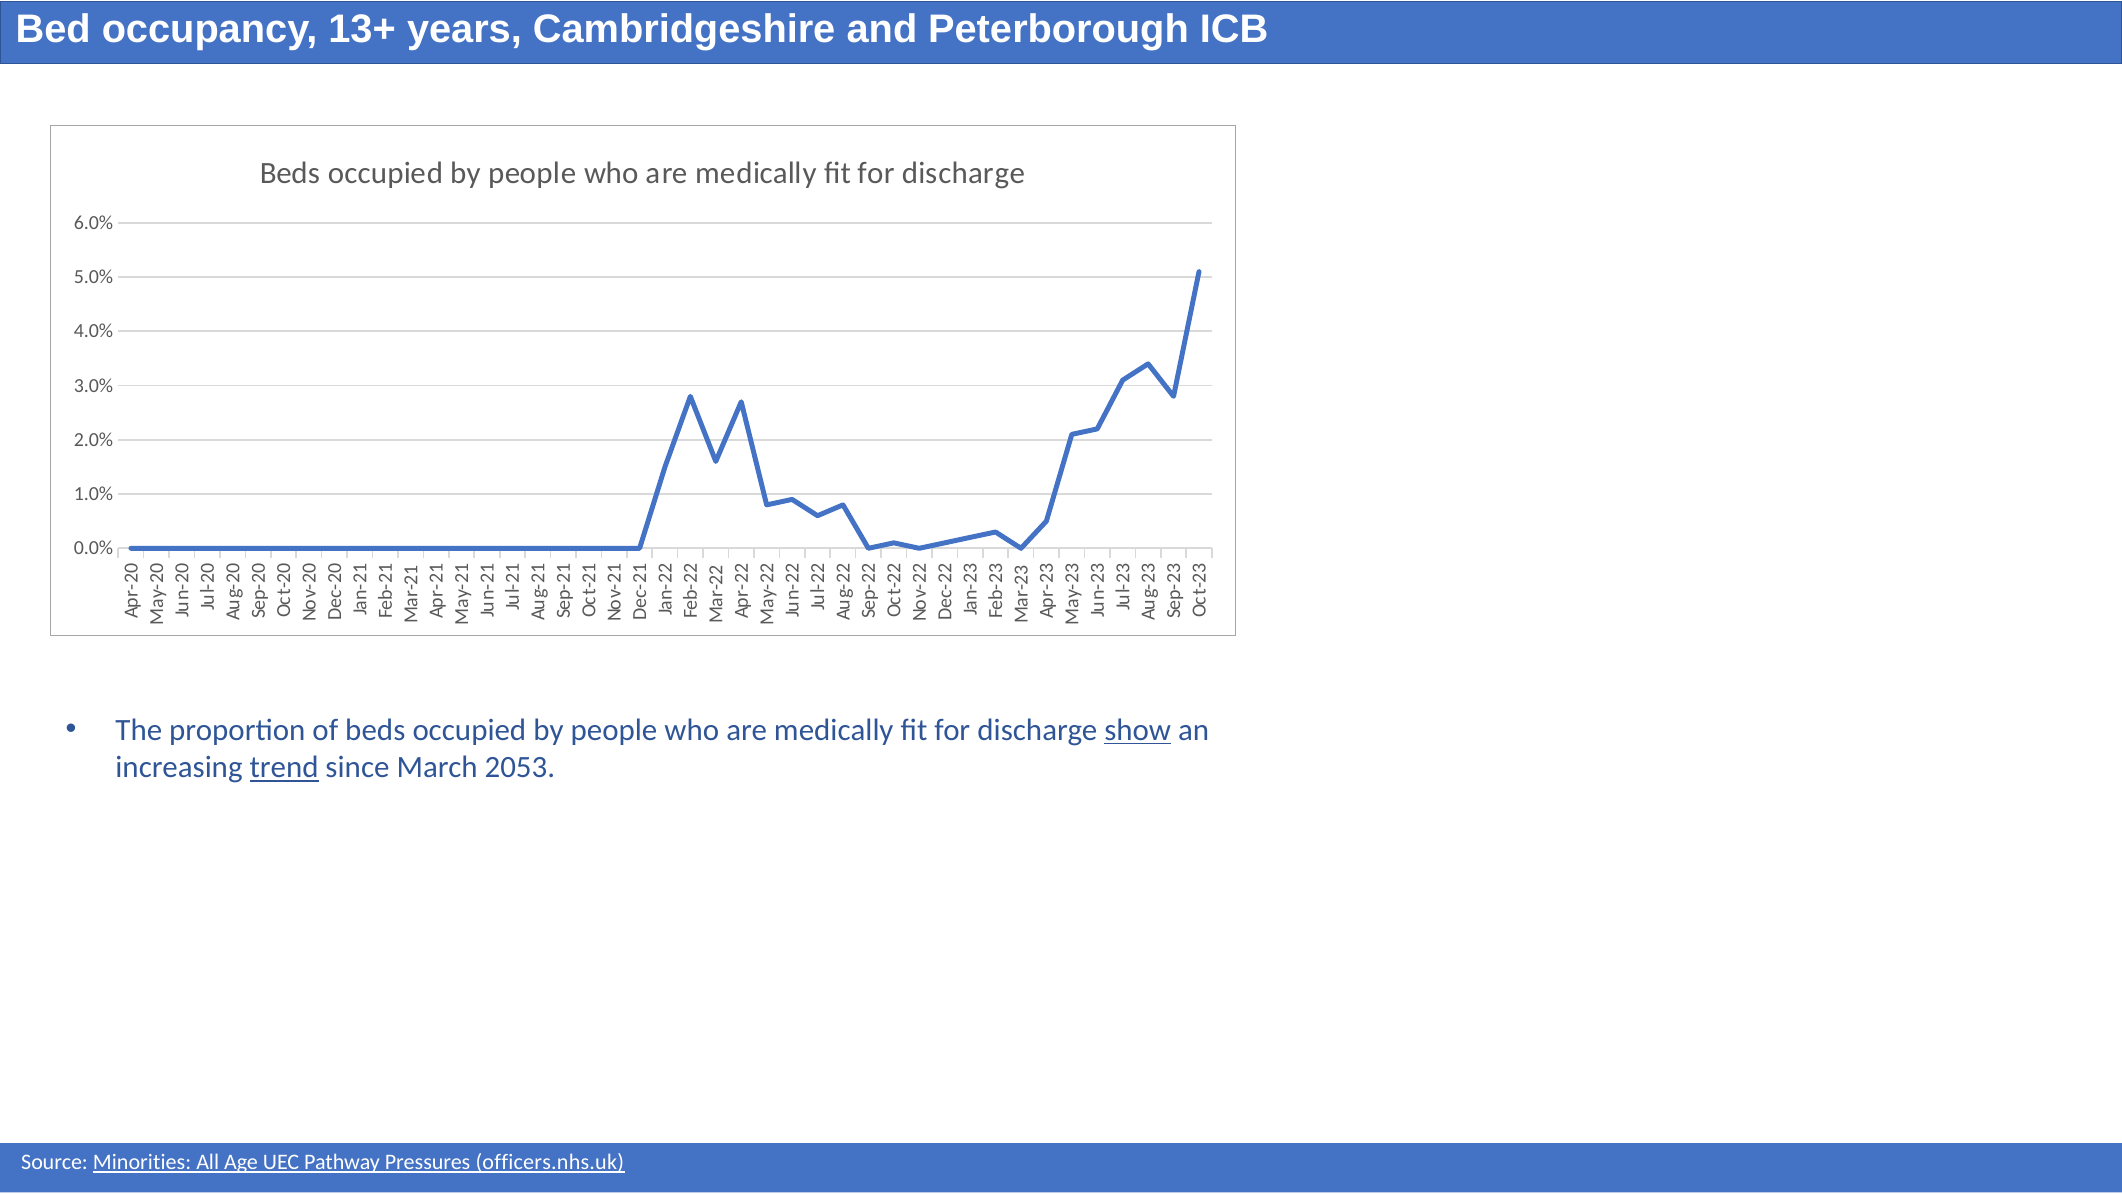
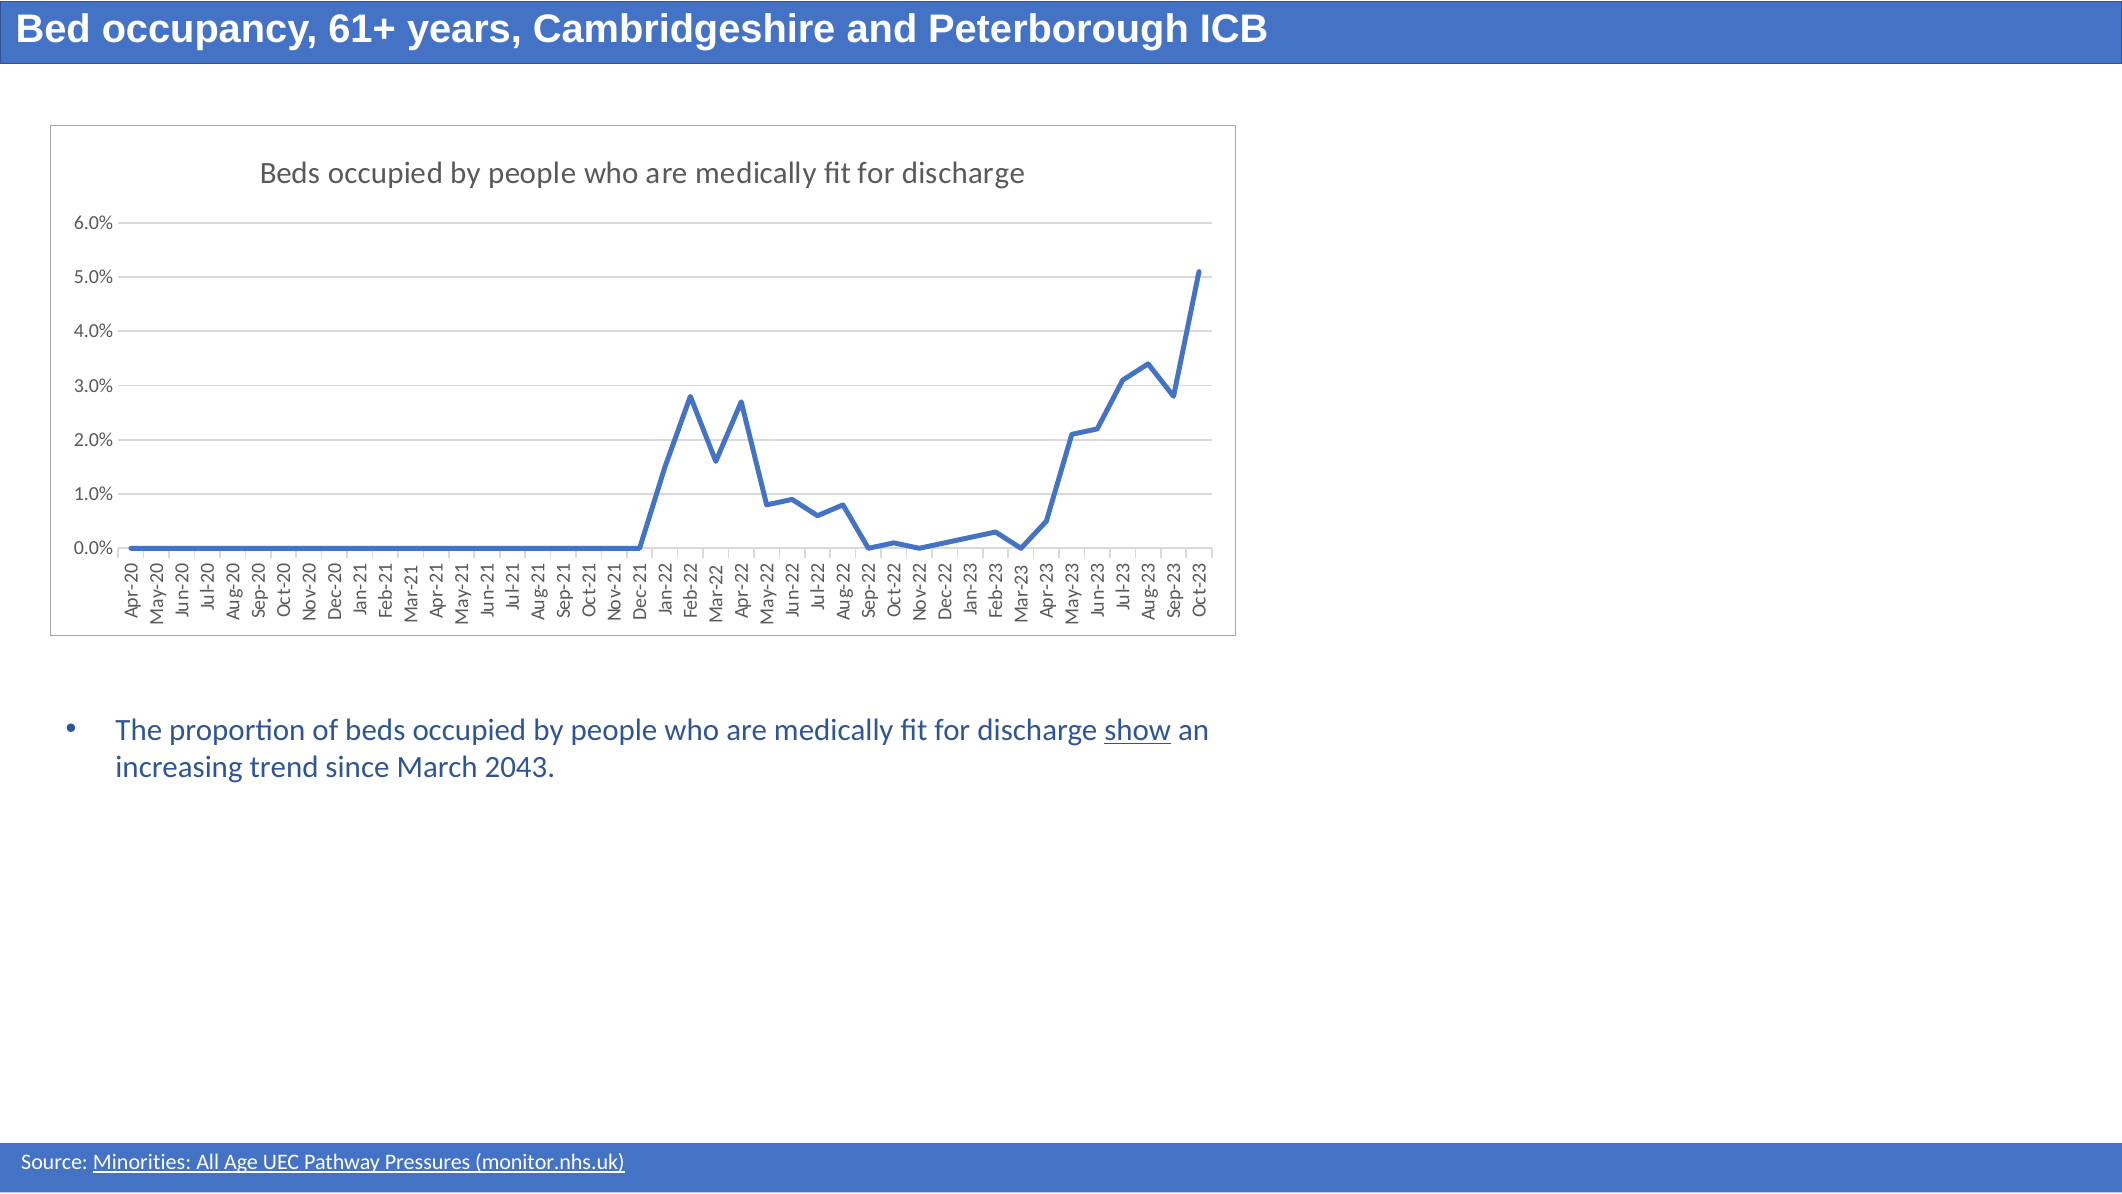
13+: 13+ -> 61+
trend underline: present -> none
2053: 2053 -> 2043
officers.nhs.uk: officers.nhs.uk -> monitor.nhs.uk
